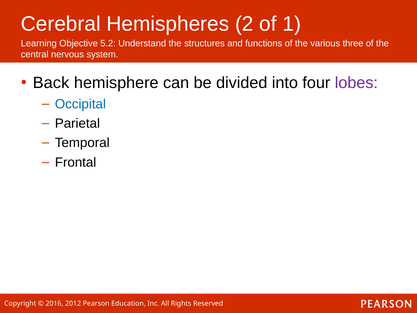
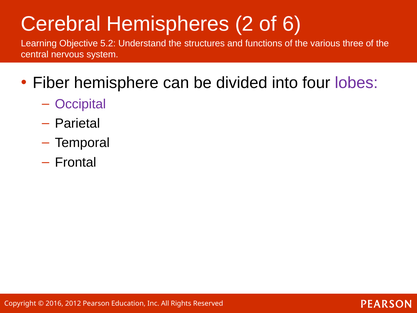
1: 1 -> 6
Back: Back -> Fiber
Occipital colour: blue -> purple
